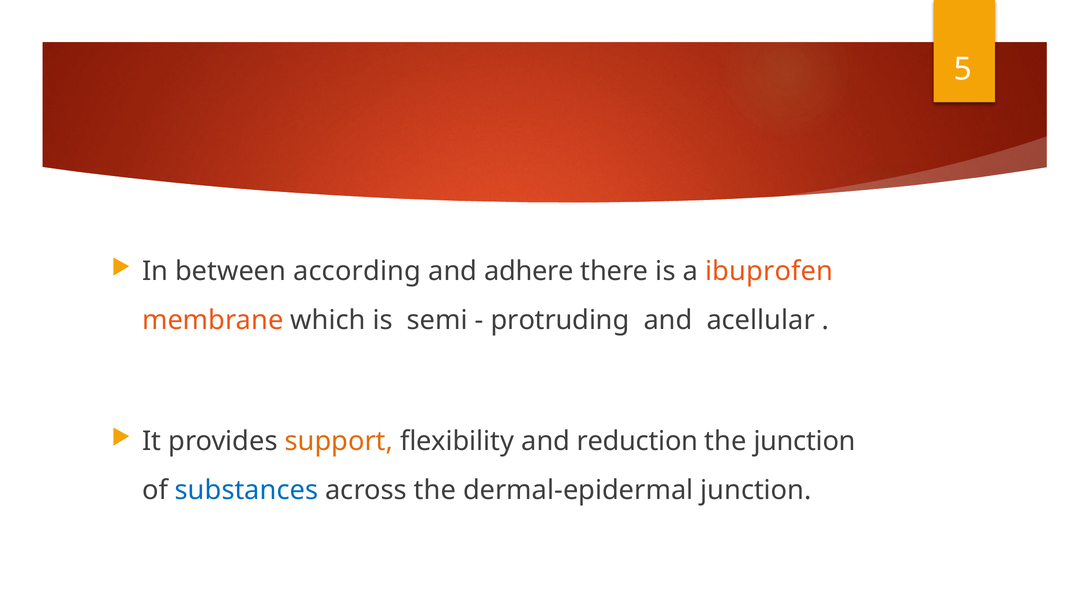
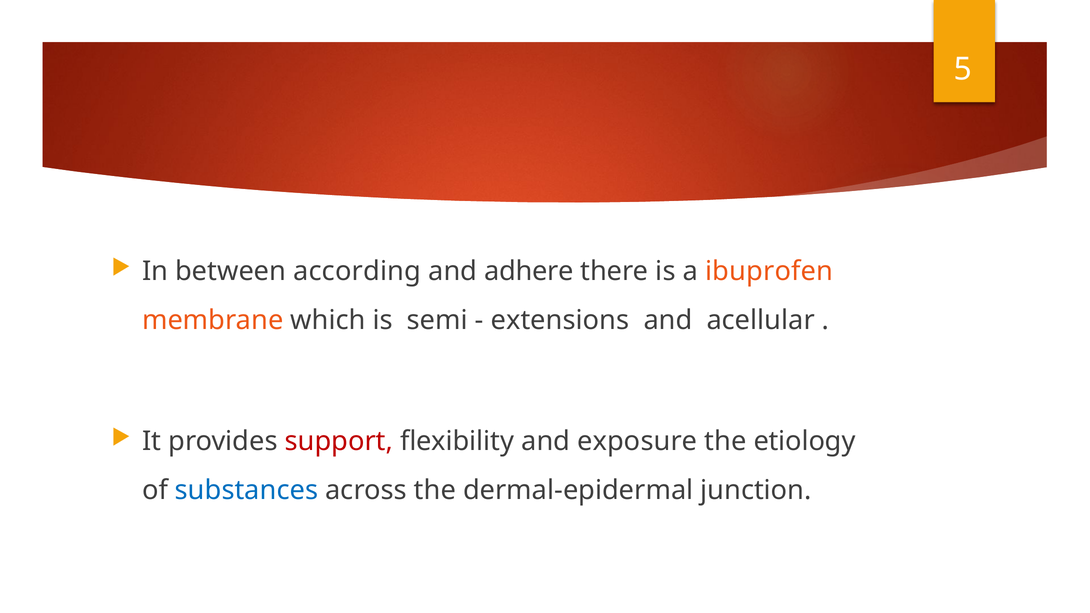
protruding: protruding -> extensions
support colour: orange -> red
reduction: reduction -> exposure
the junction: junction -> etiology
